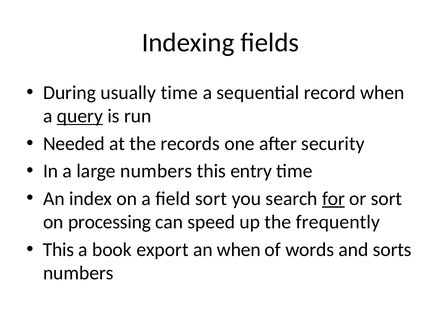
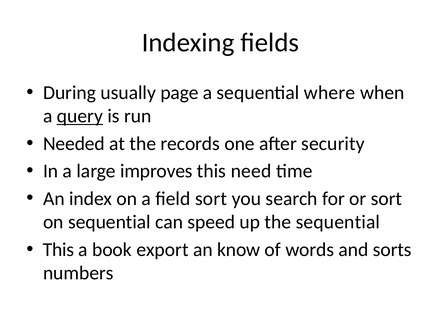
usually time: time -> page
record: record -> where
large numbers: numbers -> improves
entry: entry -> need
for underline: present -> none
on processing: processing -> sequential
the frequently: frequently -> sequential
an when: when -> know
